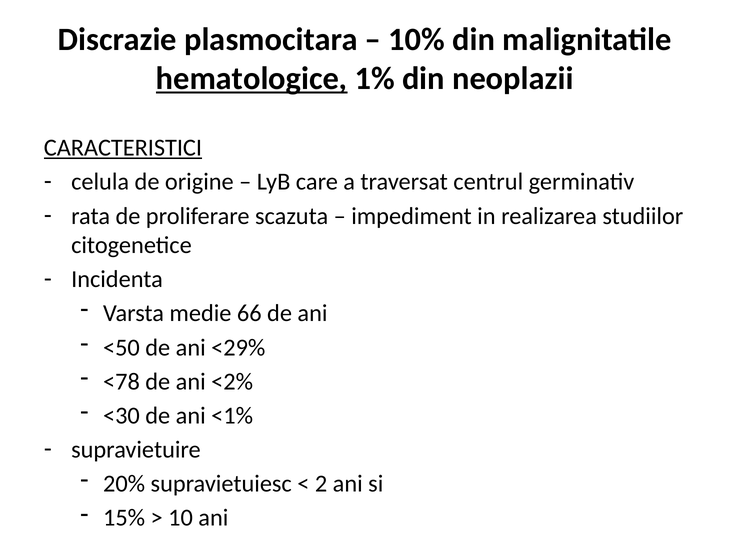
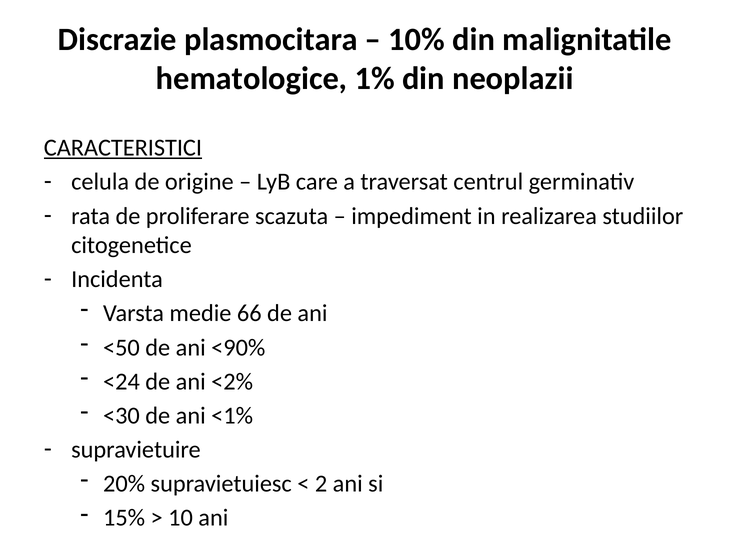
hematologice underline: present -> none
<29%: <29% -> <90%
<78: <78 -> <24
